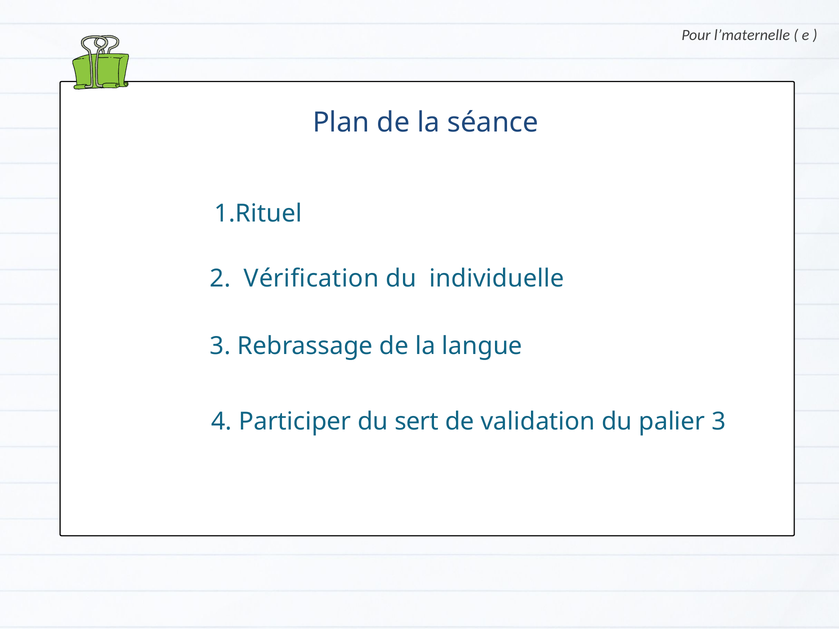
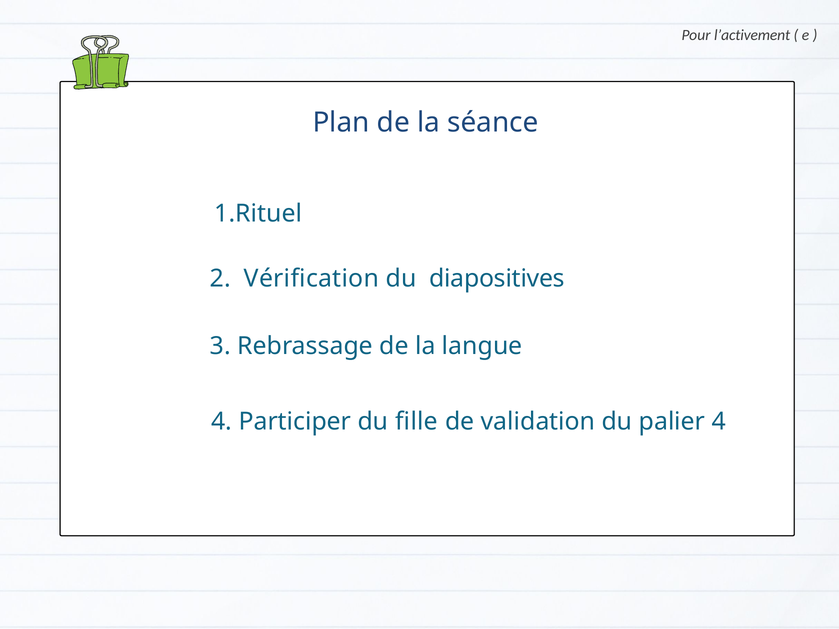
l’maternelle: l’maternelle -> l’activement
individuelle: individuelle -> diapositives
sert: sert -> fille
palier 3: 3 -> 4
